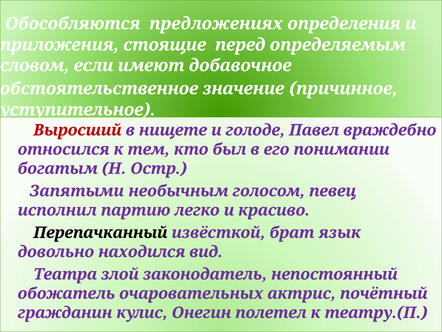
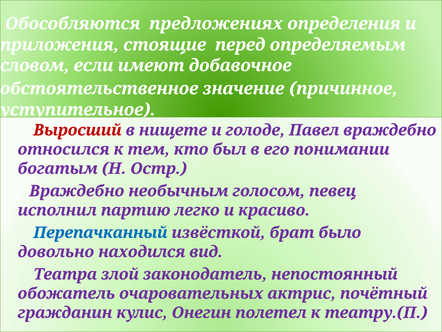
Запятыми at (77, 191): Запятыми -> Враждебно
Перепачканный colour: black -> blue
язык: язык -> было
